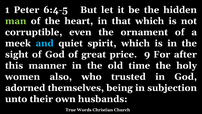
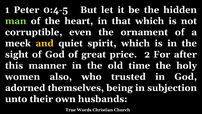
6:4-5: 6:4-5 -> 0:4-5
and colour: light blue -> yellow
9: 9 -> 2
